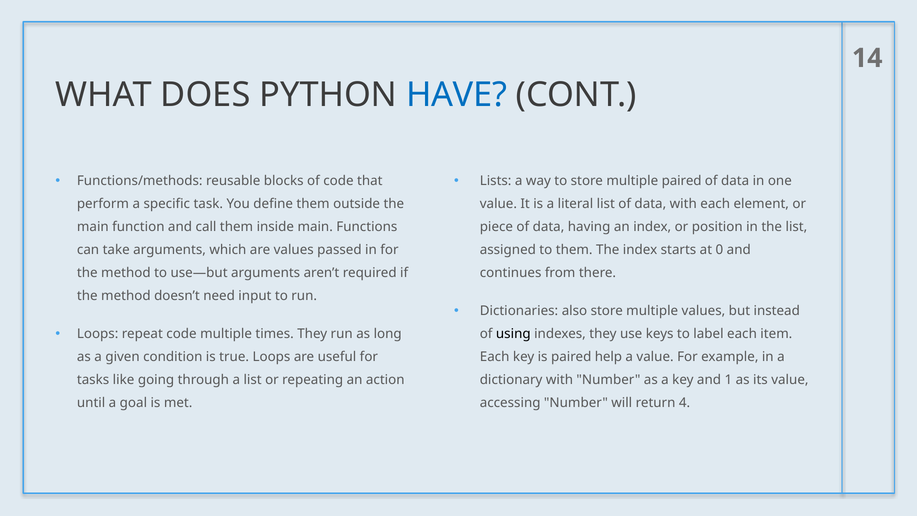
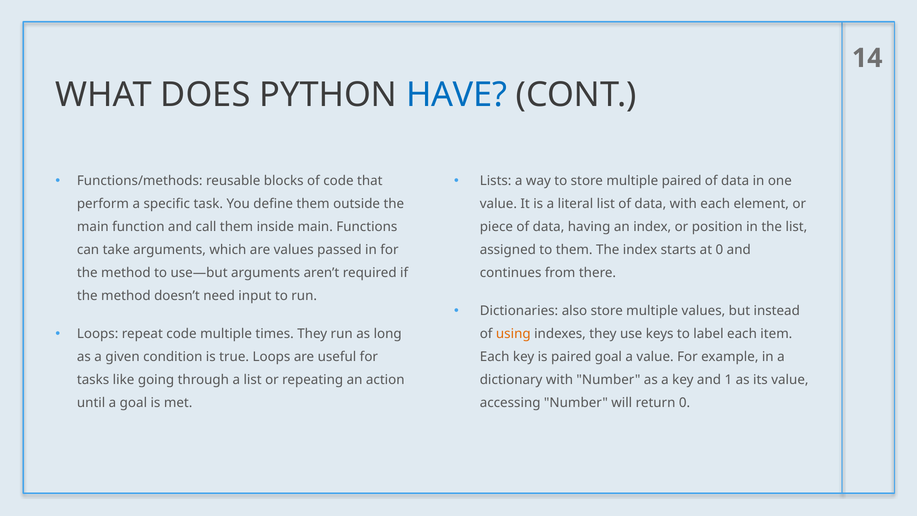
using colour: black -> orange
paired help: help -> goal
return 4: 4 -> 0
